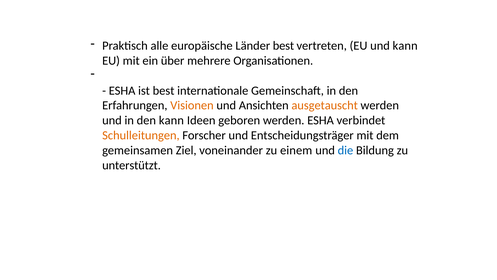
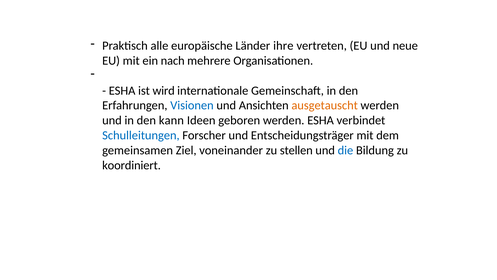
Länder best: best -> ihre
und kann: kann -> neue
über: über -> nach
ist best: best -> wird
Visionen colour: orange -> blue
Schulleitungen colour: orange -> blue
einem: einem -> stellen
unterstützt: unterstützt -> koordiniert
